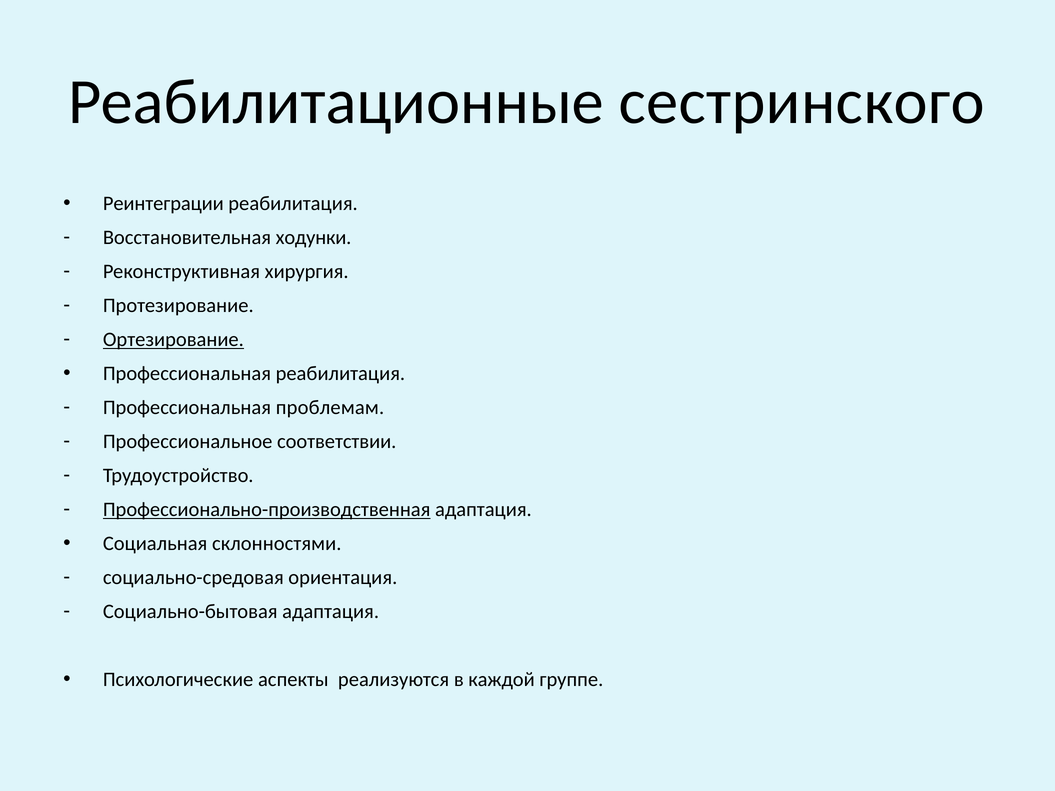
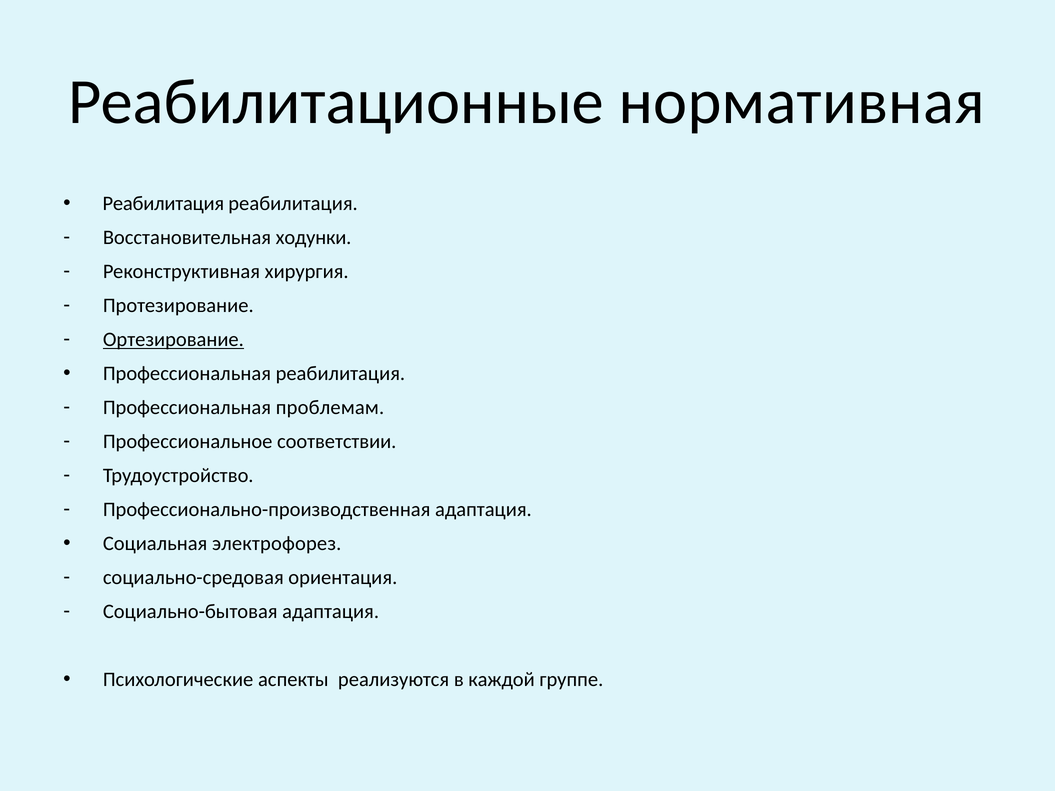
сестринского: сестринского -> нормативная
Реинтеграции at (163, 204): Реинтеграции -> Реабилитация
Профессионально-производственная underline: present -> none
склонностями: склонностями -> электрофорез
